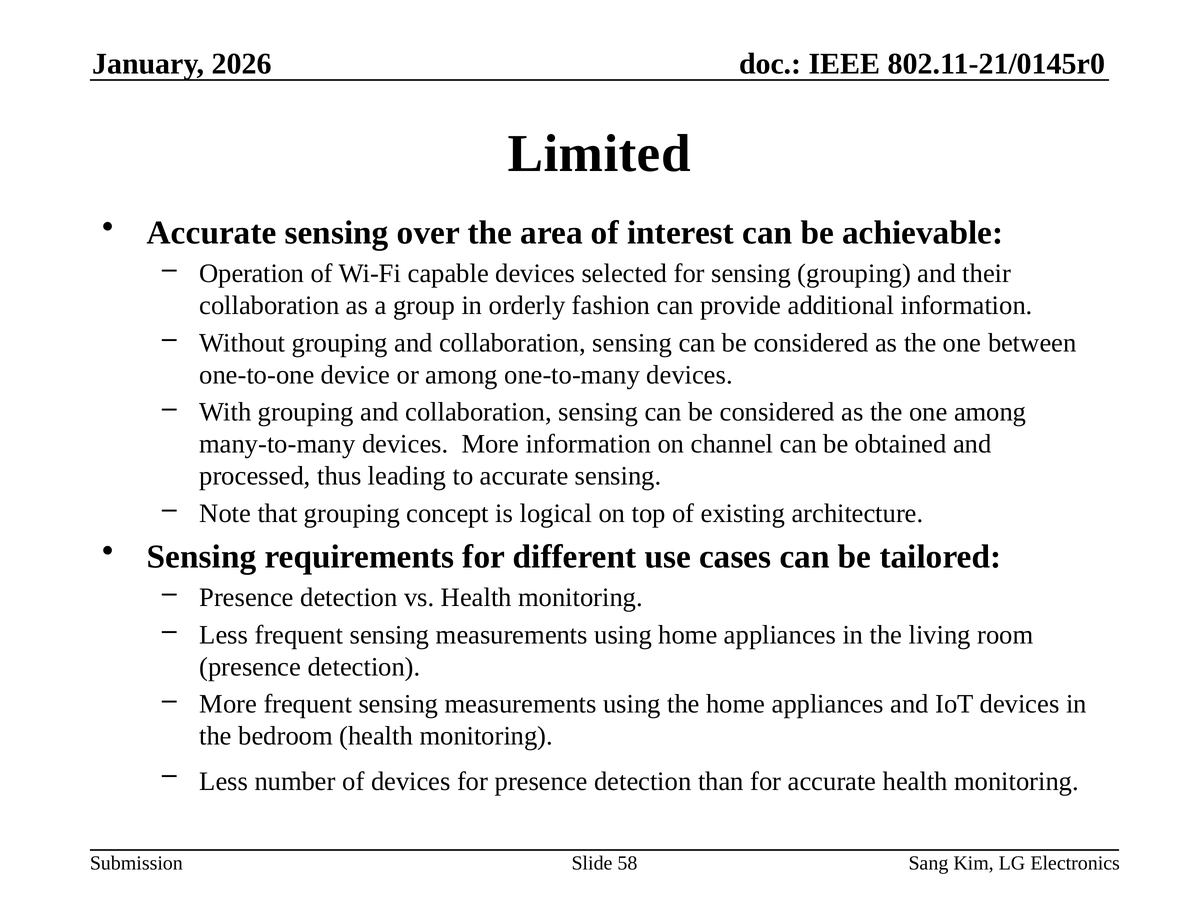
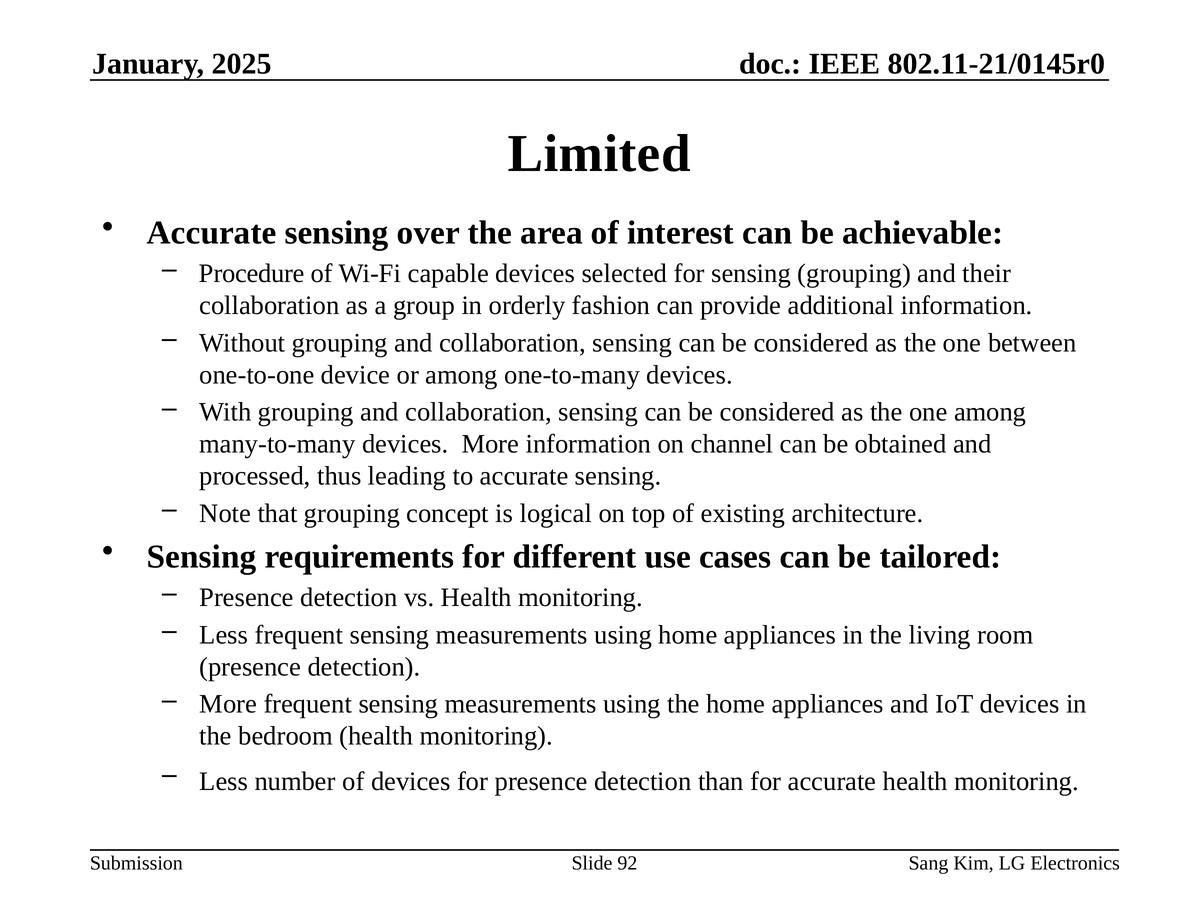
2026: 2026 -> 2025
Operation: Operation -> Procedure
58: 58 -> 92
